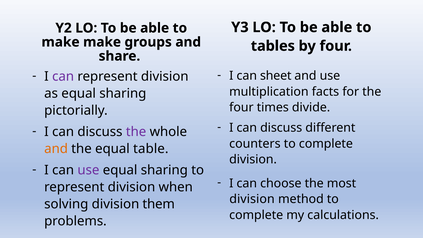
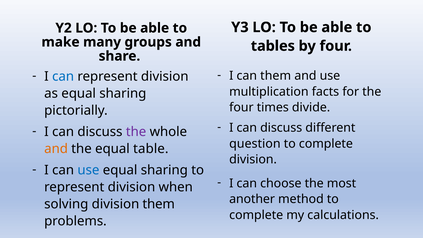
make make: make -> many
can sheet: sheet -> them
can at (63, 76) colour: purple -> blue
counters: counters -> question
use at (88, 170) colour: purple -> blue
division at (252, 199): division -> another
